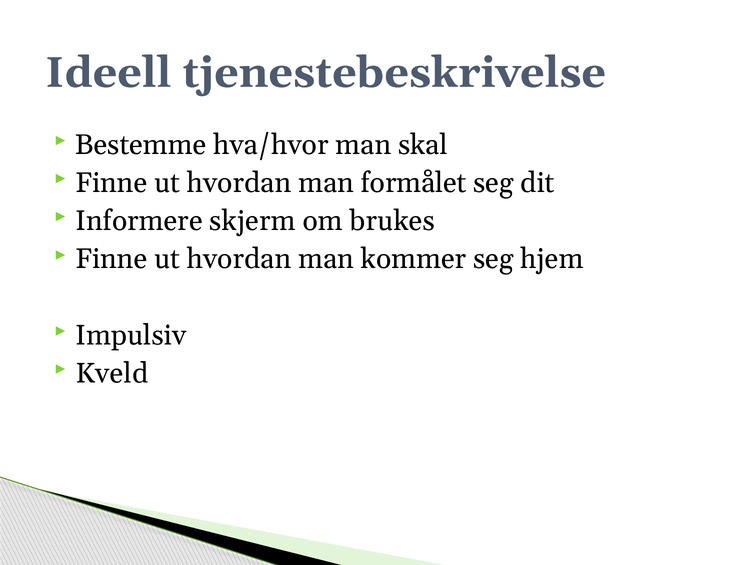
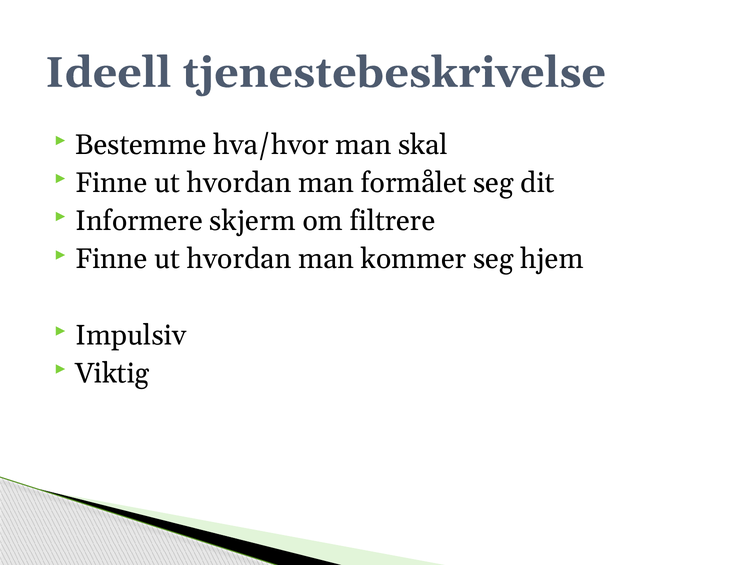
brukes: brukes -> filtrere
Kveld: Kveld -> Viktig
